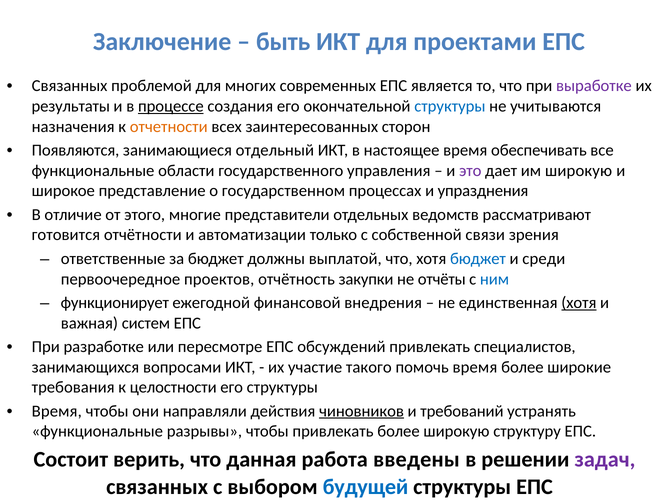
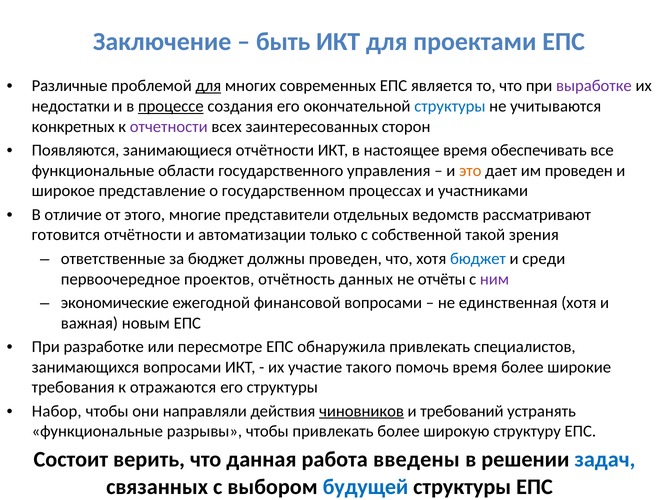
Связанных at (70, 86): Связанных -> Различные
для at (208, 86) underline: none -> present
результаты: результаты -> недостатки
назначения: назначения -> конкретных
отчетности colour: orange -> purple
занимающиеся отдельный: отдельный -> отчётности
это colour: purple -> orange
им широкую: широкую -> проведен
упразднения: упразднения -> участниками
связи: связи -> такой
должны выплатой: выплатой -> проведен
закупки: закупки -> данных
ним colour: blue -> purple
функционирует: функционирует -> экономические
финансовой внедрения: внедрения -> вопросами
хотя at (579, 303) underline: present -> none
систем: систем -> новым
обсуждений: обсуждений -> обнаружила
целостности: целостности -> отражаются
Время at (57, 411): Время -> Набор
задач colour: purple -> blue
